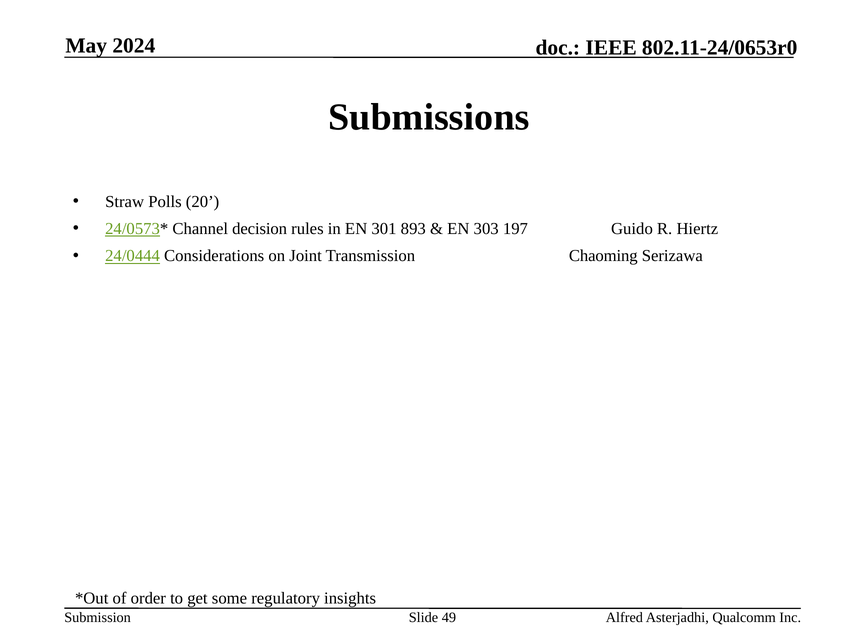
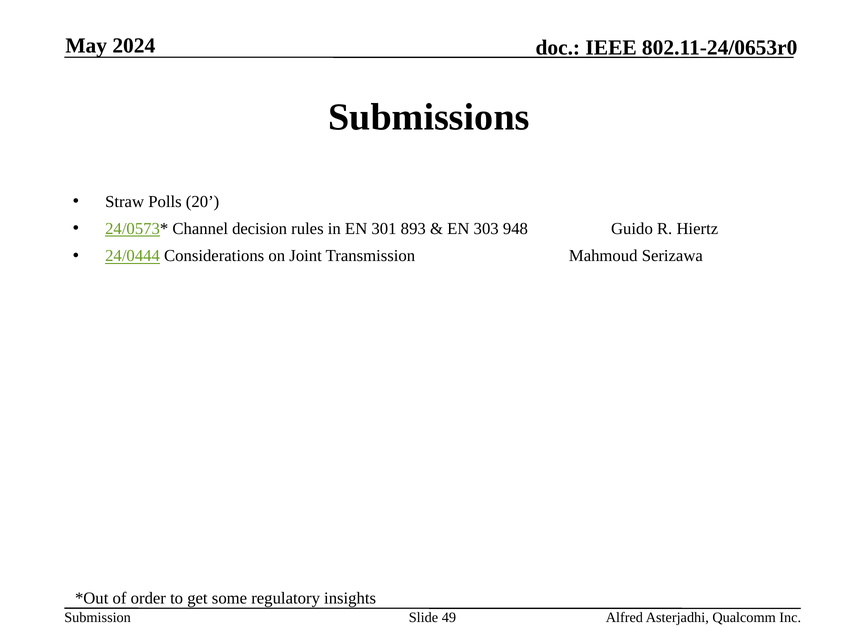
197: 197 -> 948
Chaoming: Chaoming -> Mahmoud
